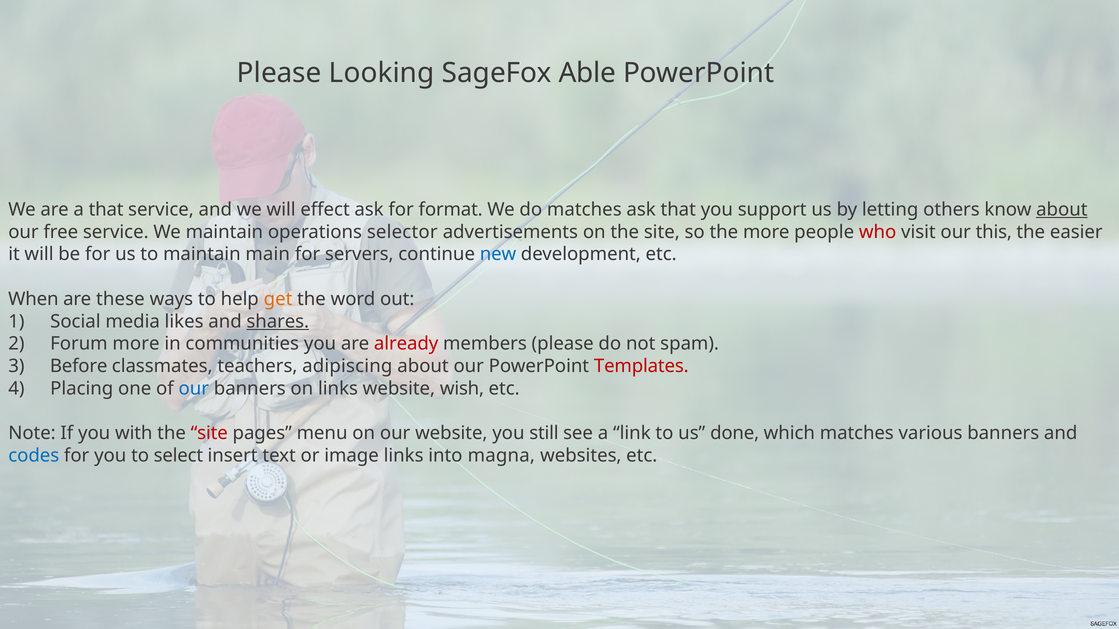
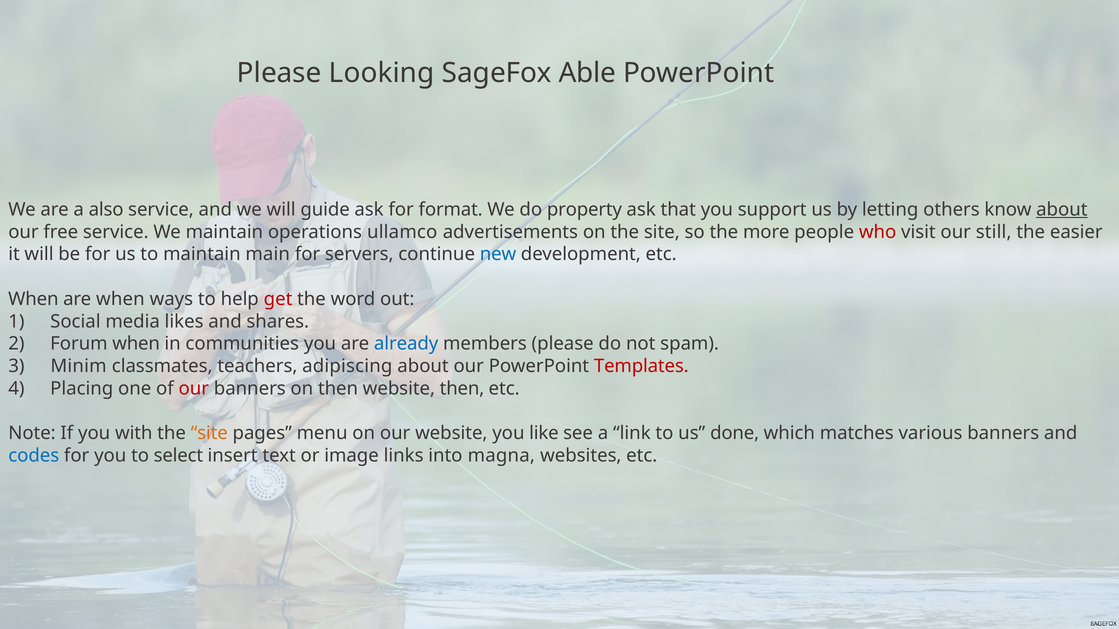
a that: that -> also
effect: effect -> guide
do matches: matches -> property
selector: selector -> ullamco
this: this -> still
are these: these -> when
get colour: orange -> red
shares underline: present -> none
Forum more: more -> when
already colour: red -> blue
Before: Before -> Minim
our at (194, 389) colour: blue -> red
on links: links -> then
website wish: wish -> then
site at (209, 433) colour: red -> orange
still: still -> like
